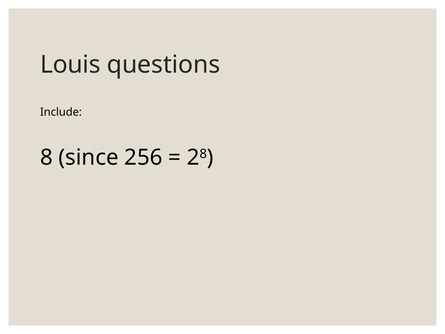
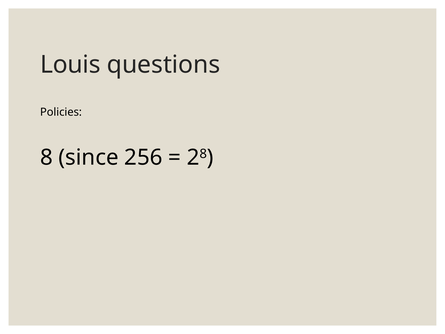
Include: Include -> Policies
